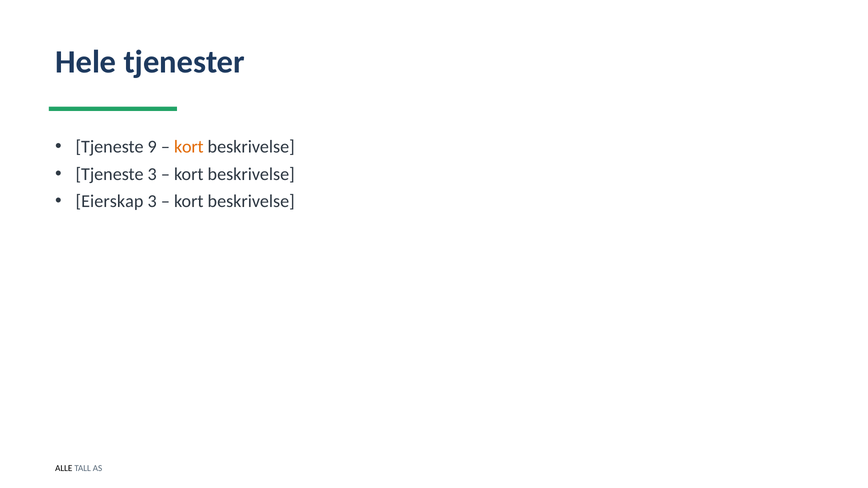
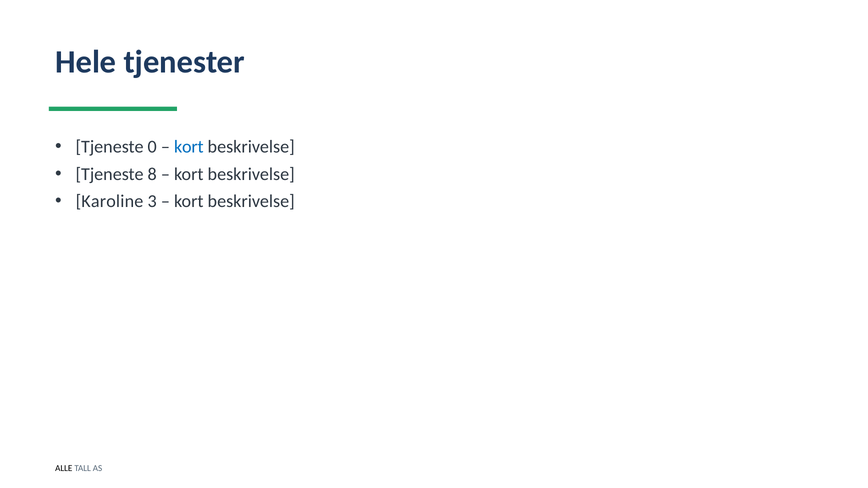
9: 9 -> 0
kort at (189, 147) colour: orange -> blue
Tjeneste 3: 3 -> 8
Eierskap: Eierskap -> Karoline
